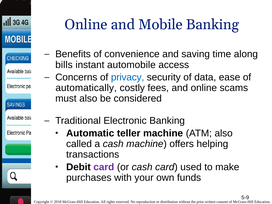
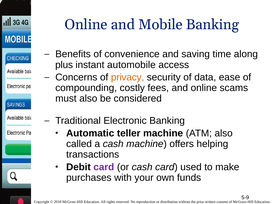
bills: bills -> plus
privacy colour: blue -> orange
automatically: automatically -> compounding
